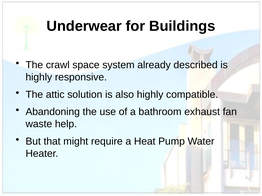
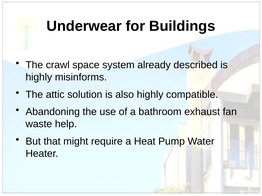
responsive: responsive -> misinforms
